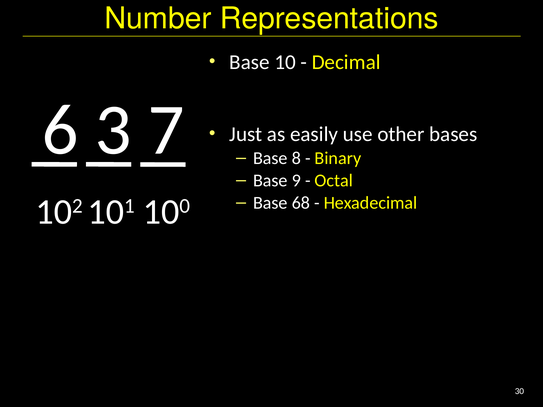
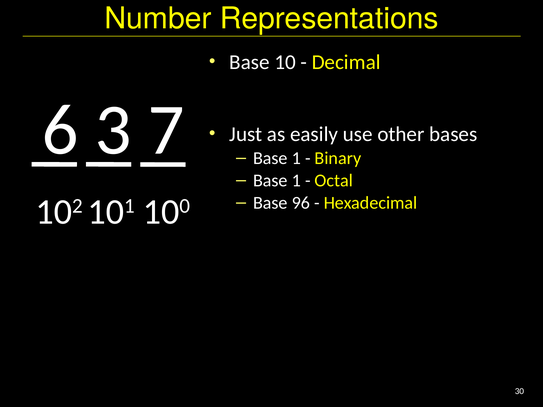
8 at (296, 158): 8 -> 1
9 at (296, 181): 9 -> 1
68: 68 -> 96
